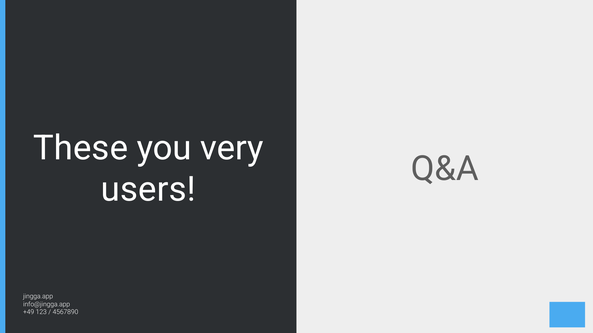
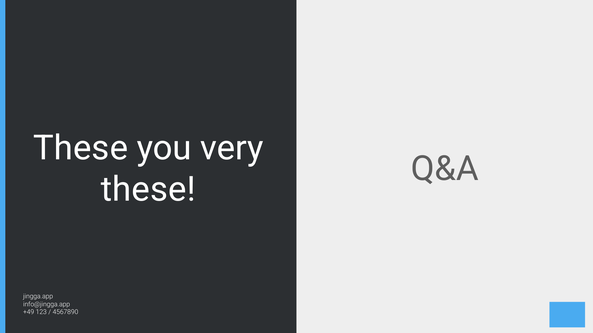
users at (148, 190): users -> these
